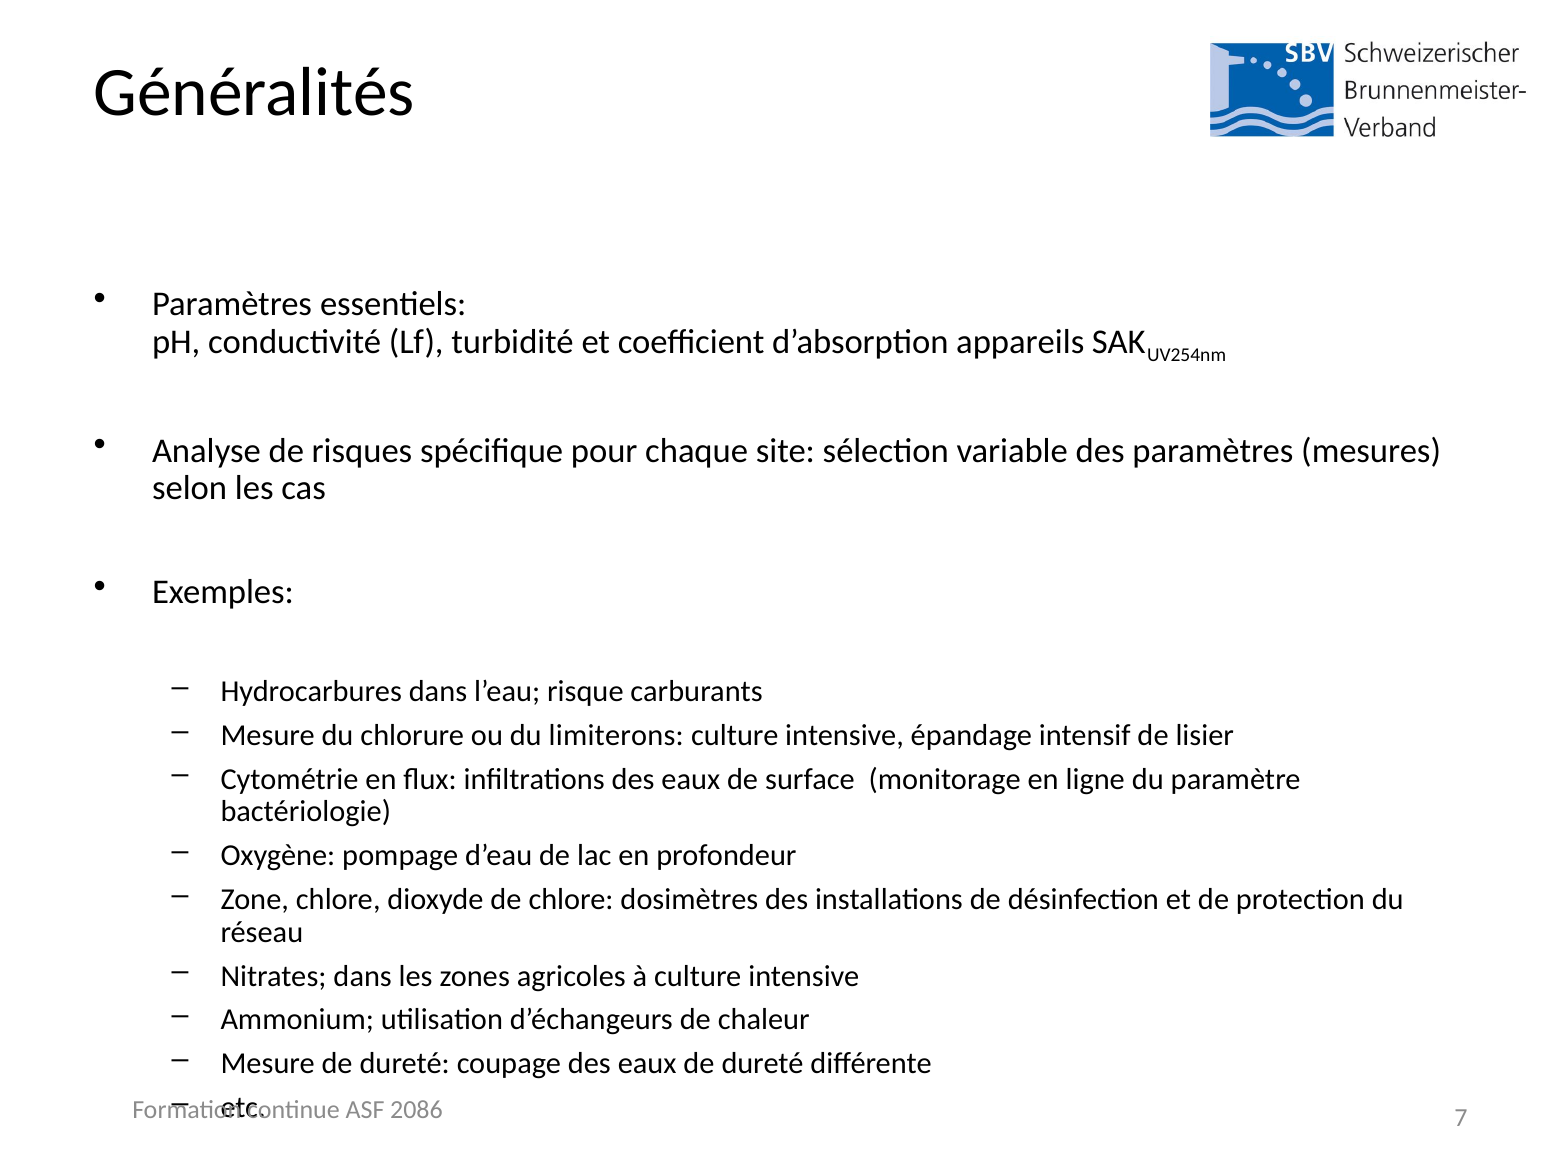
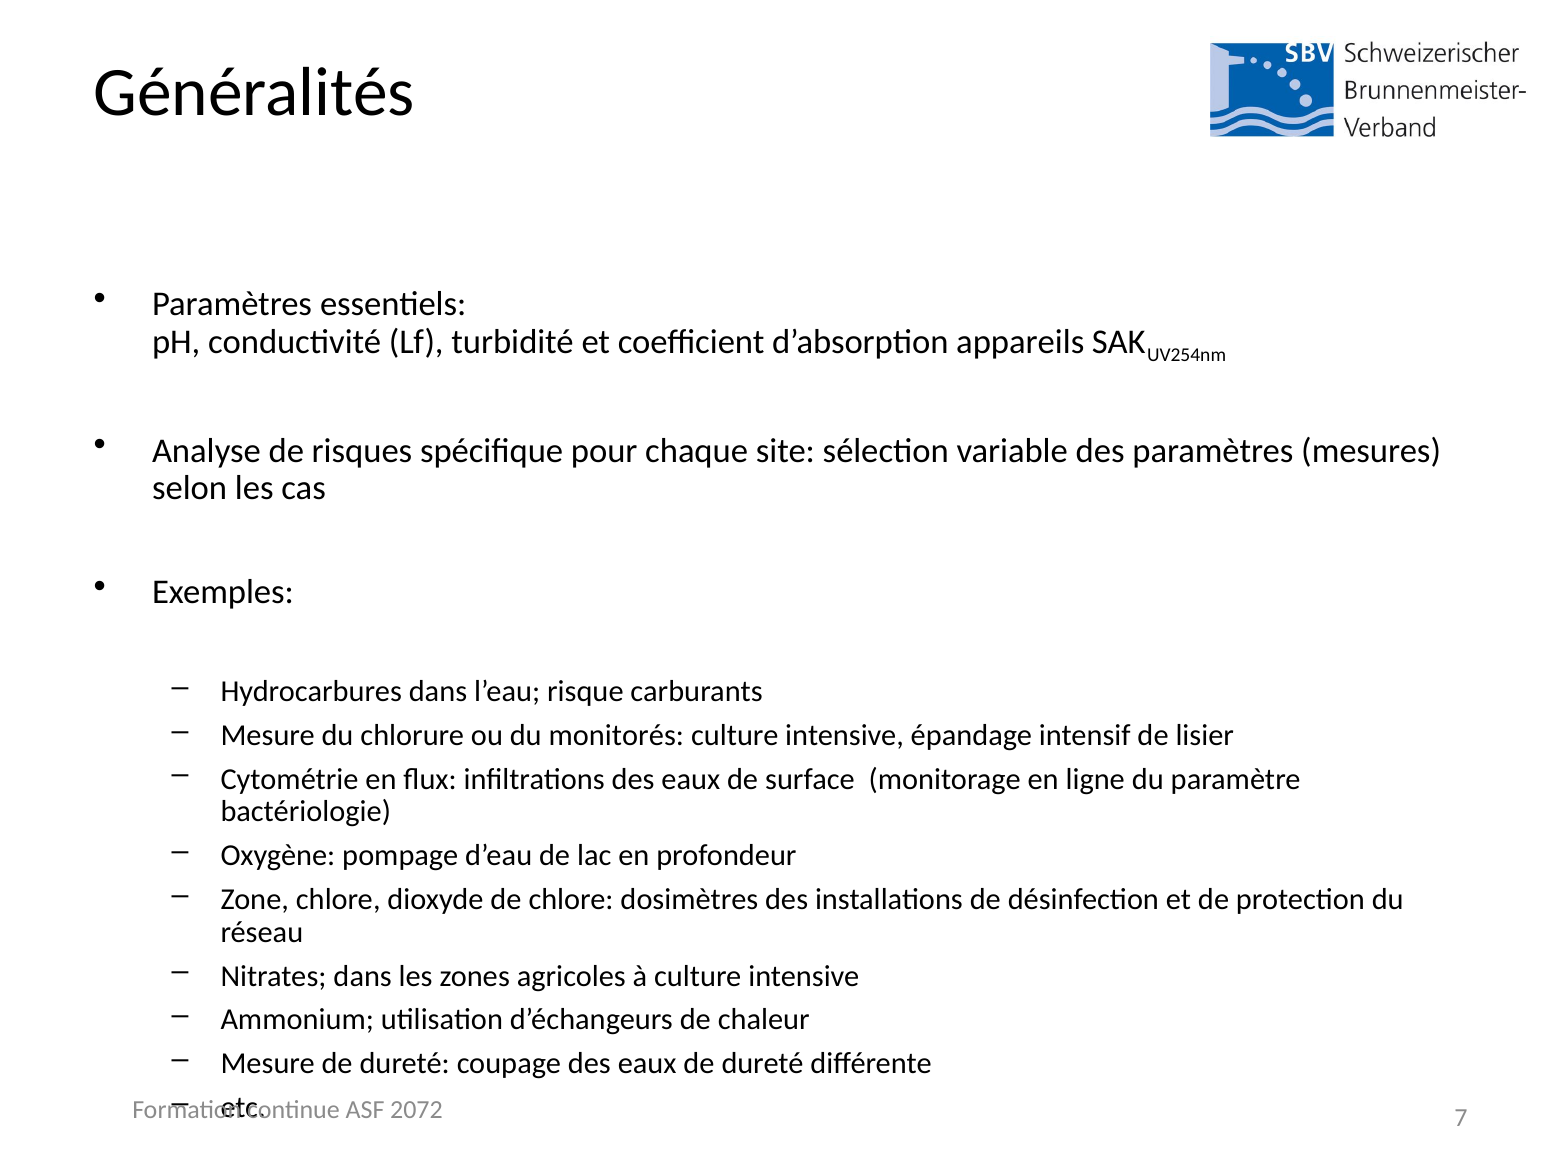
limiterons: limiterons -> monitorés
2086: 2086 -> 2072
